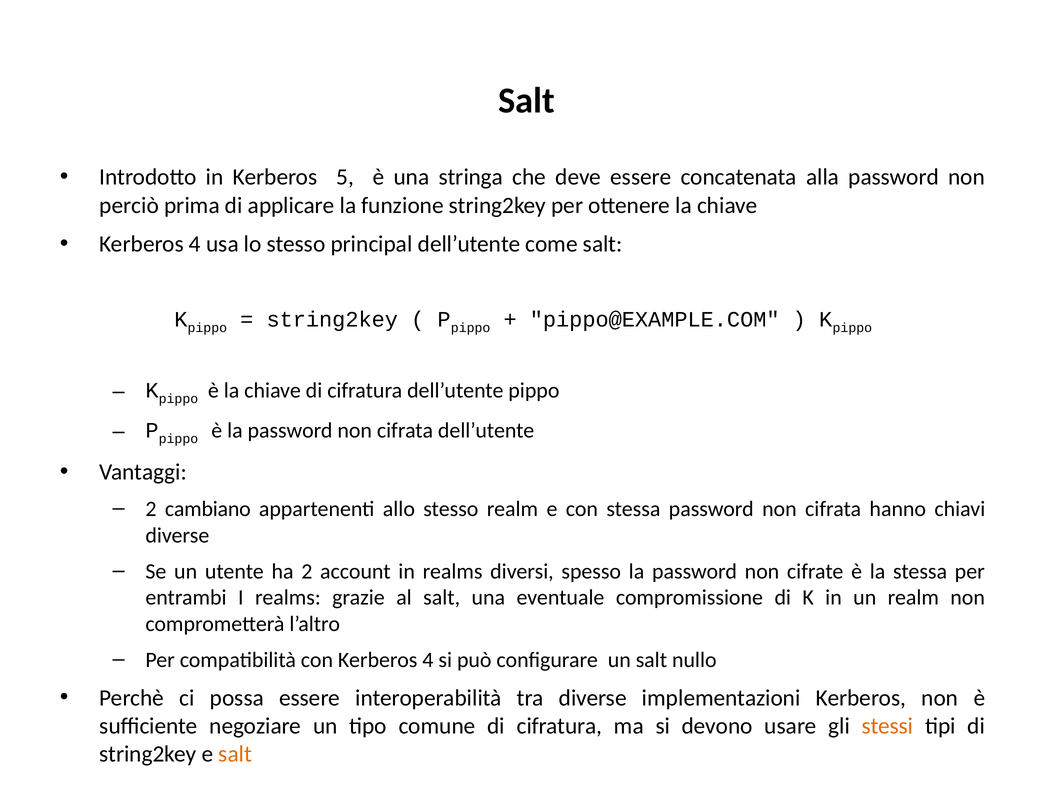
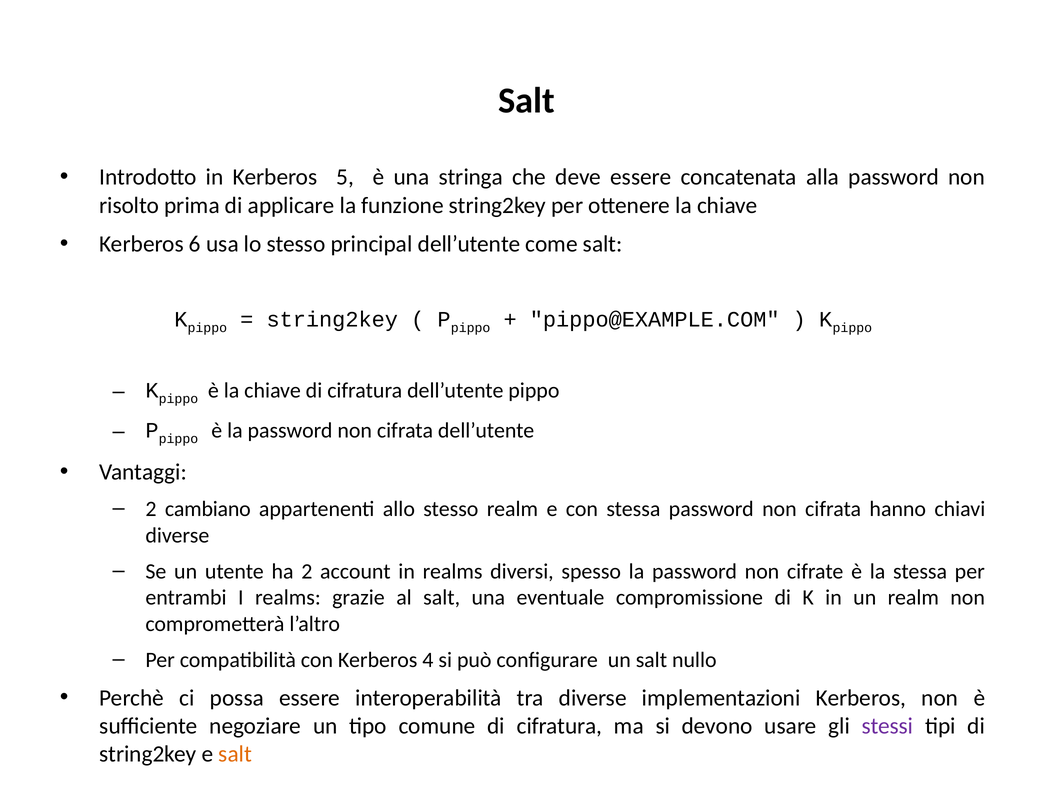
perciò: perciò -> risolto
4 at (195, 244): 4 -> 6
stessi colour: orange -> purple
